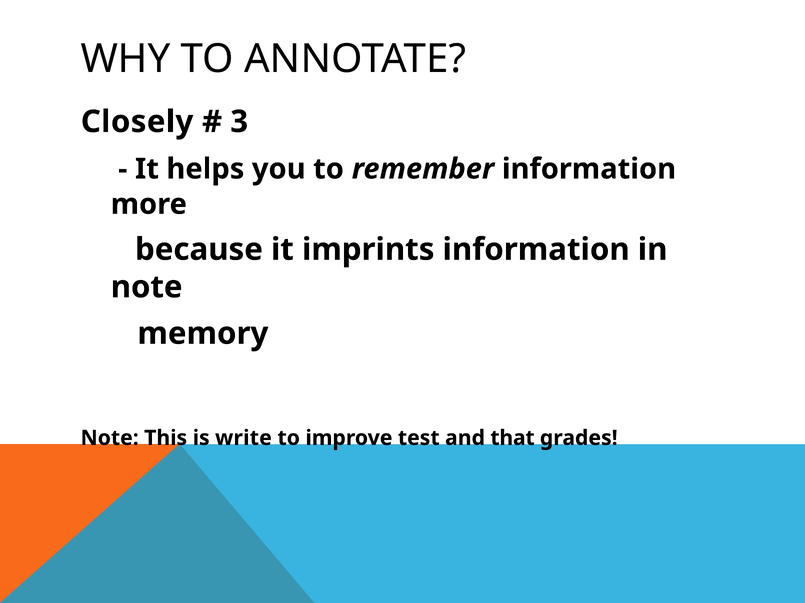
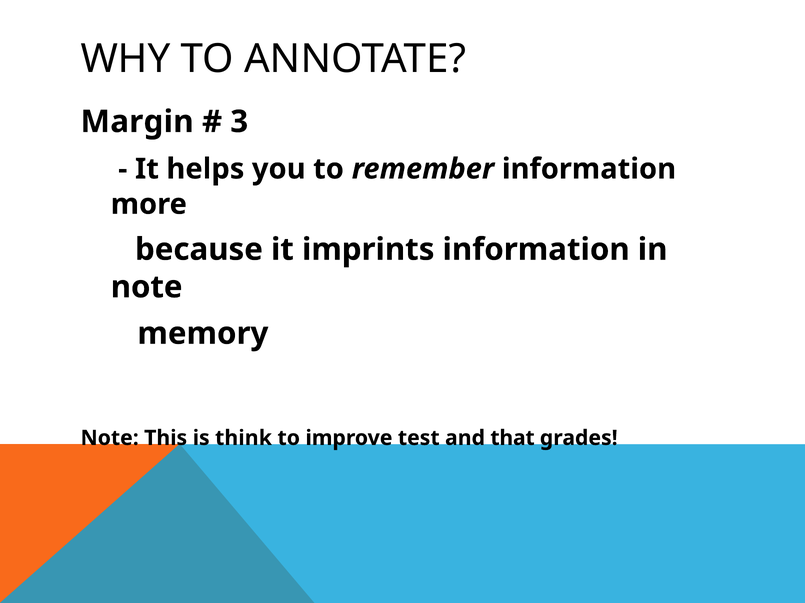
Closely: Closely -> Margin
write: write -> think
